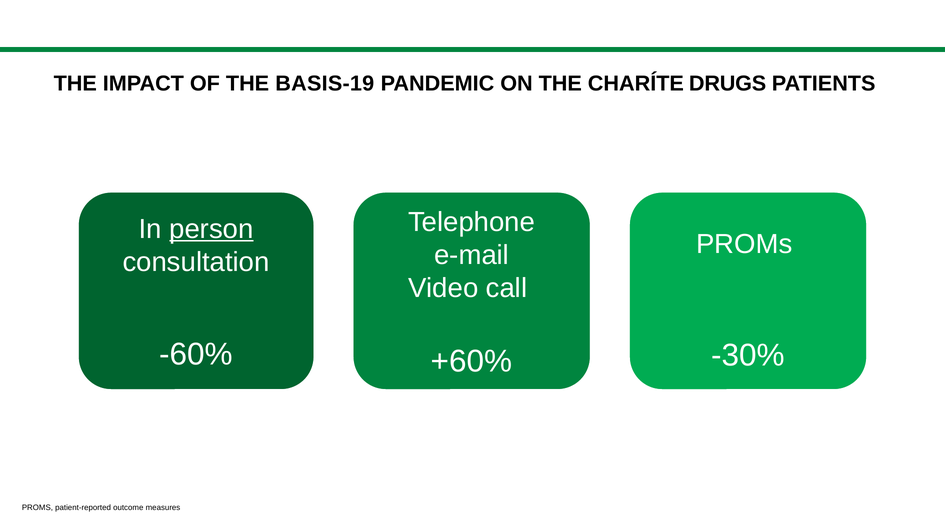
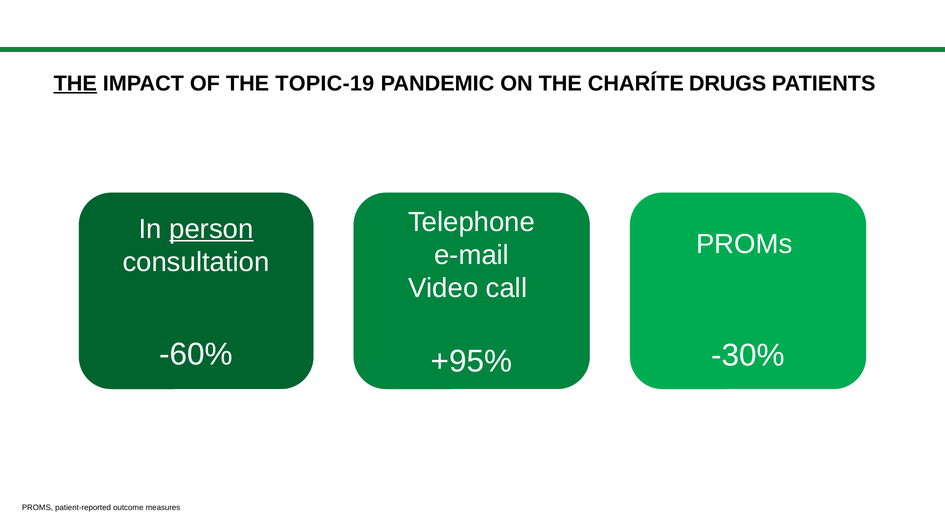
THE at (75, 84) underline: none -> present
BASIS-19: BASIS-19 -> TOPIC-19
+60%: +60% -> +95%
